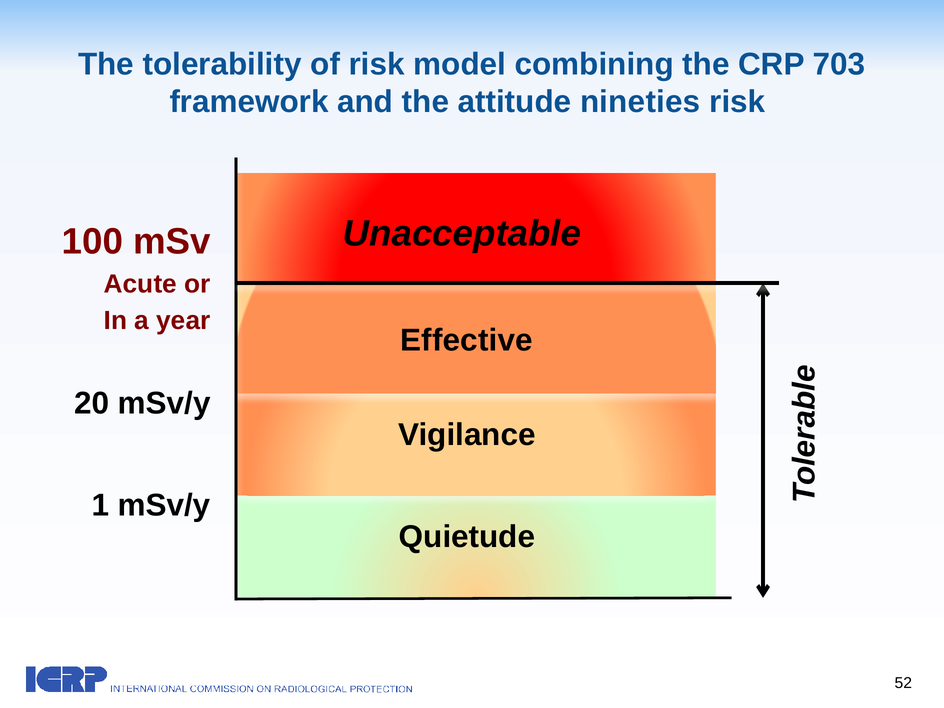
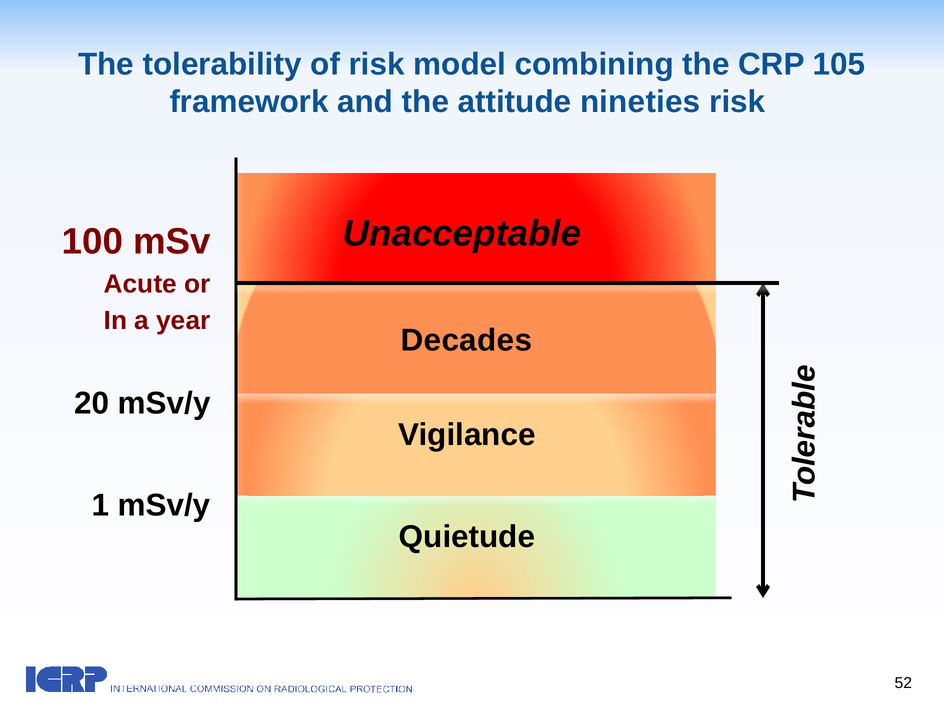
703: 703 -> 105
Effective: Effective -> Decades
